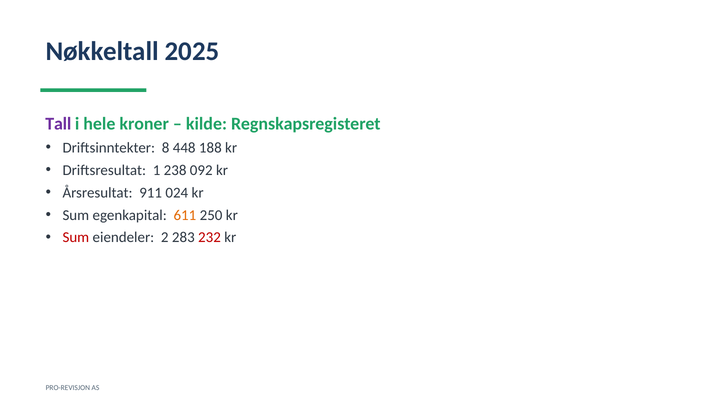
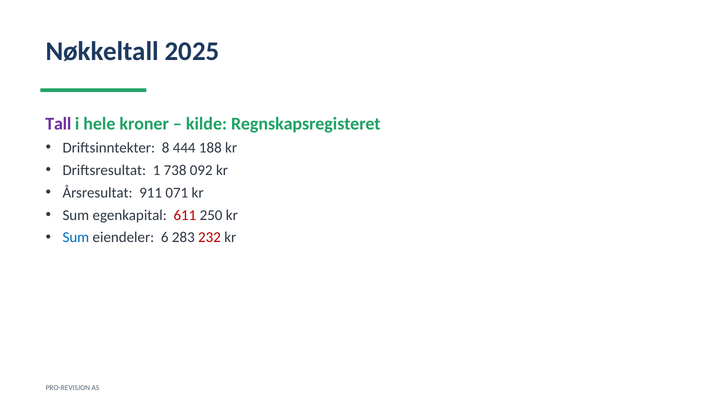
448: 448 -> 444
238: 238 -> 738
024: 024 -> 071
611 colour: orange -> red
Sum at (76, 237) colour: red -> blue
2: 2 -> 6
